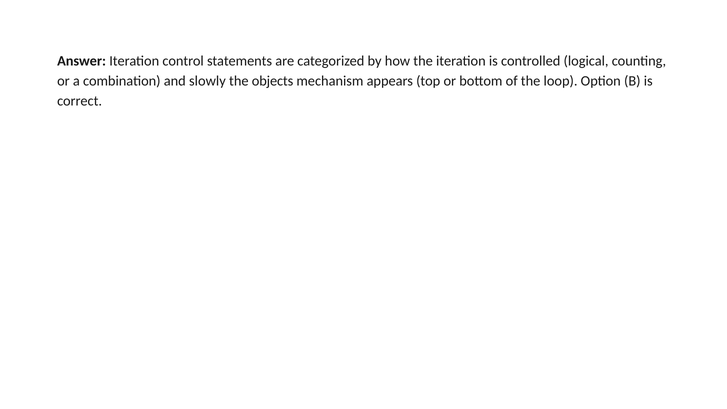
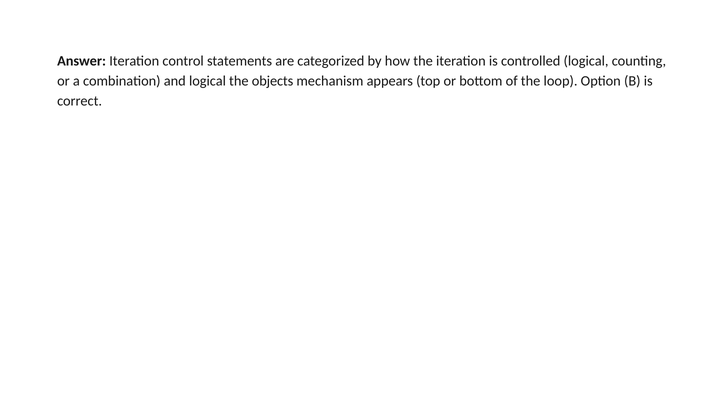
and slowly: slowly -> logical
